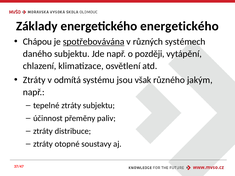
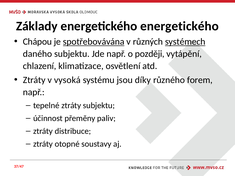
systémech underline: none -> present
odmítá: odmítá -> vysoká
však: však -> díky
jakým: jakým -> forem
